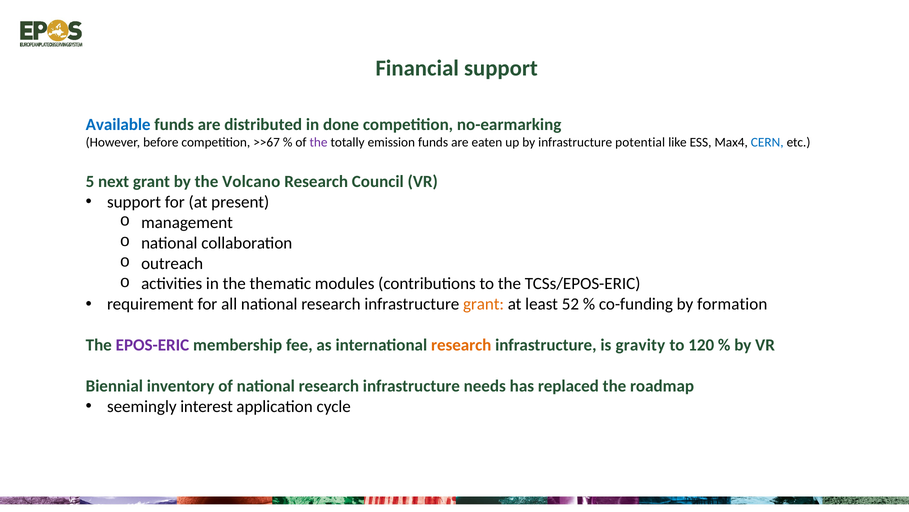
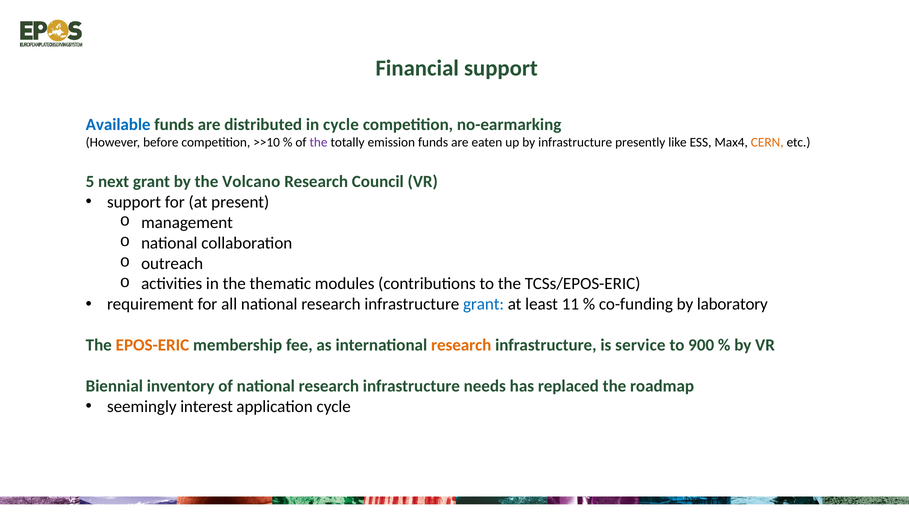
in done: done -> cycle
>>67: >>67 -> >>10
potential: potential -> presently
CERN colour: blue -> orange
grant at (484, 304) colour: orange -> blue
52: 52 -> 11
formation: formation -> laboratory
EPOS-ERIC colour: purple -> orange
gravity: gravity -> service
120: 120 -> 900
